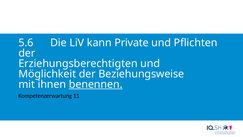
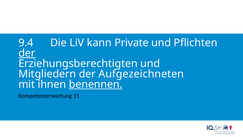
5.6: 5.6 -> 9.4
der at (27, 53) underline: none -> present
Möglichkeit: Möglichkeit -> Mitgliedern
Beziehungsweise: Beziehungsweise -> Aufgezeichneten
